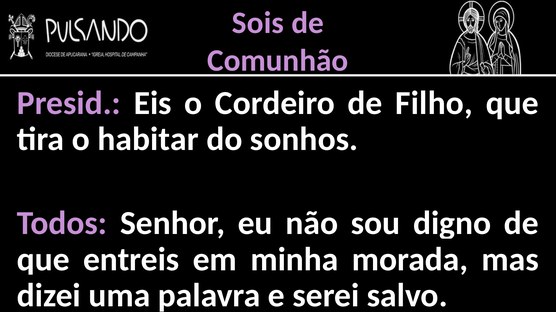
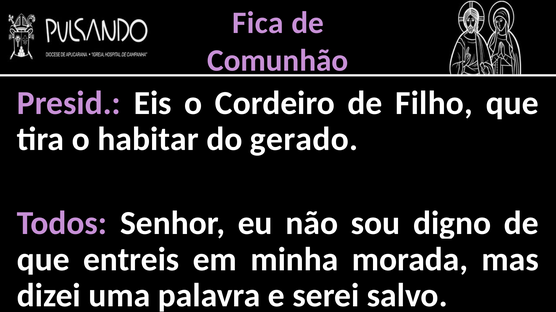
Sois: Sois -> Fica
sonhos: sonhos -> gerado
